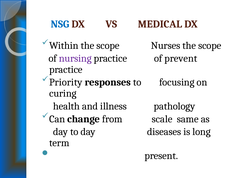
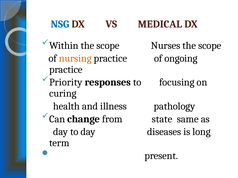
nursing colour: purple -> orange
prevent: prevent -> ongoing
scale: scale -> state
